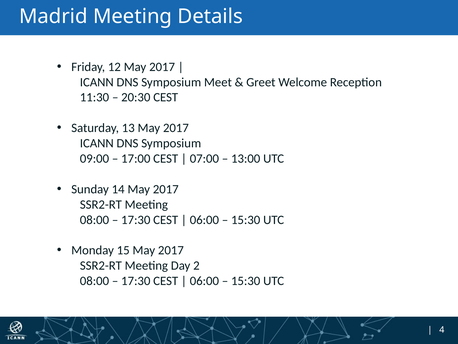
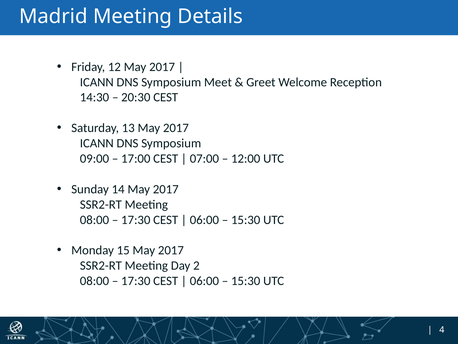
11:30: 11:30 -> 14:30
13:00: 13:00 -> 12:00
